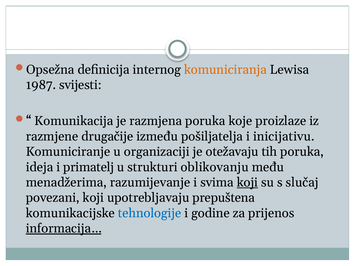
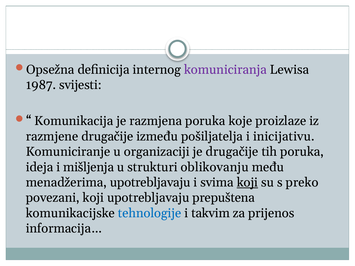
komuniciranja colour: orange -> purple
je otežavaju: otežavaju -> drugačije
primatelj: primatelj -> mišljenja
menadžerima razumijevanje: razumijevanje -> upotrebljavaju
slučaj: slučaj -> preko
godine: godine -> takvim
informacija… underline: present -> none
